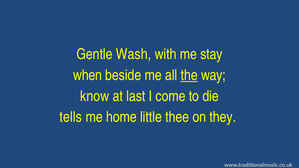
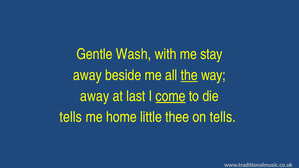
when at (88, 75): when -> away
know at (95, 96): know -> away
come underline: none -> present
on they: they -> tells
